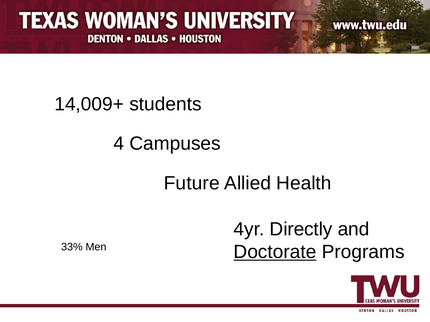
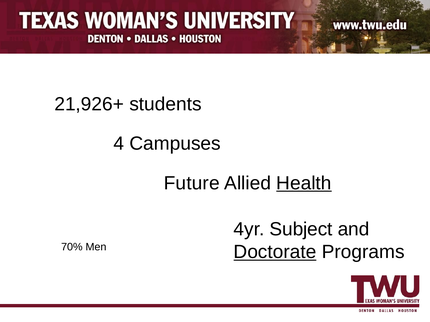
14,009+: 14,009+ -> 21,926+
Health underline: none -> present
Directly: Directly -> Subject
33%: 33% -> 70%
